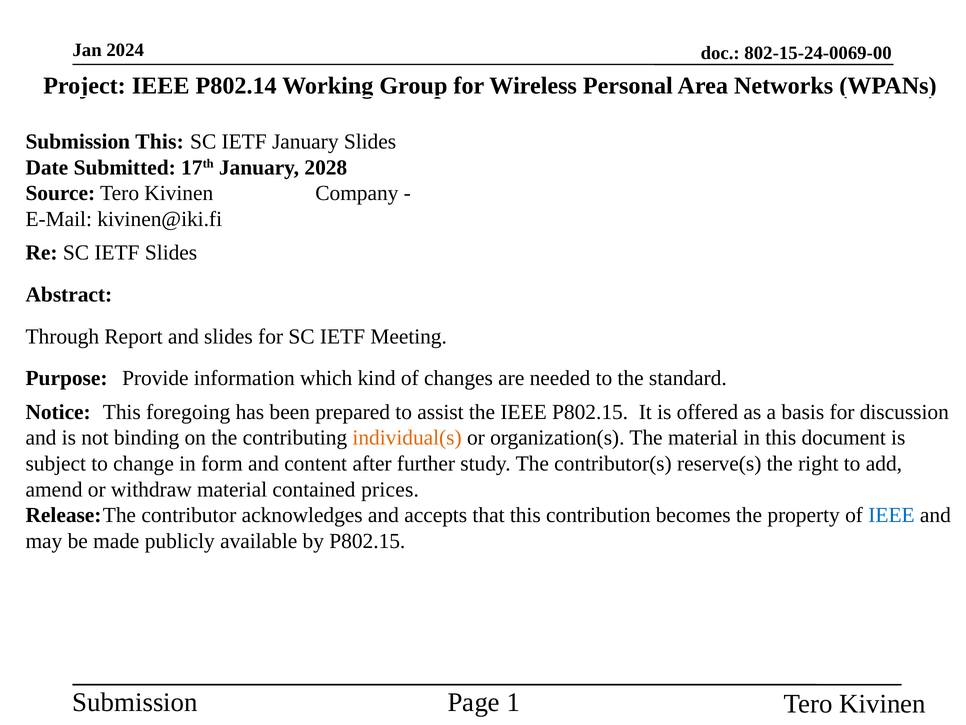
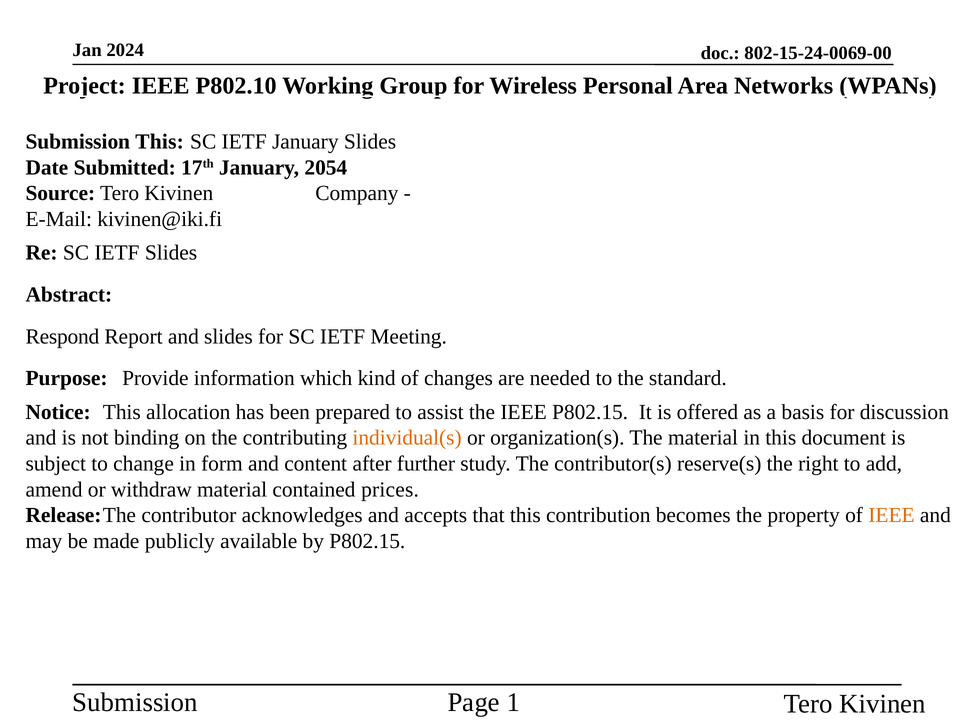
P802.14: P802.14 -> P802.10
2028: 2028 -> 2054
Through: Through -> Respond
foregoing: foregoing -> allocation
IEEE at (891, 515) colour: blue -> orange
